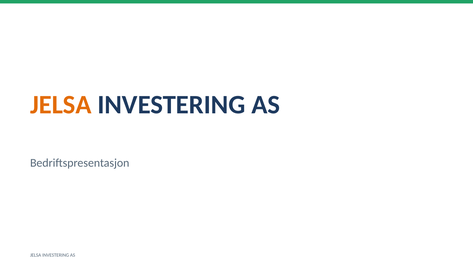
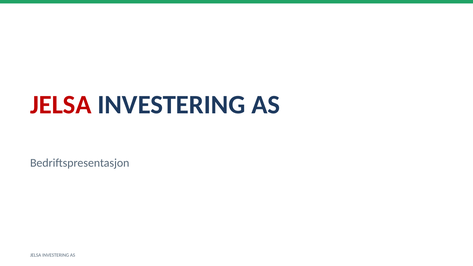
JELSA at (61, 105) colour: orange -> red
